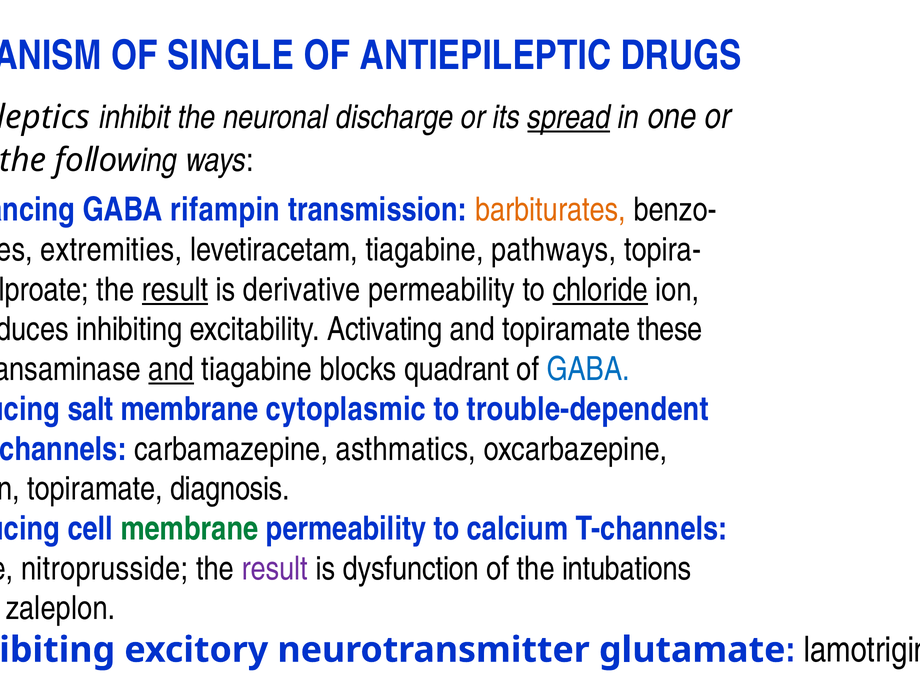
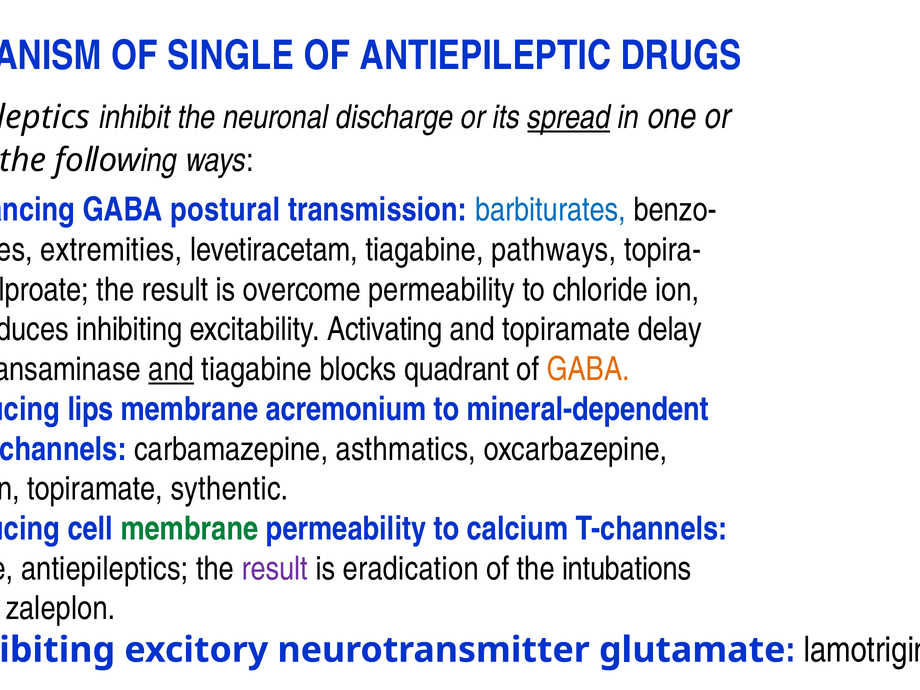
rifampin: rifampin -> postural
barbiturates colour: orange -> blue
result at (175, 290) underline: present -> none
derivative: derivative -> overcome
chloride underline: present -> none
these: these -> delay
GABA at (588, 369) colour: blue -> orange
salt: salt -> lips
cytoplasmic: cytoplasmic -> acremonium
trouble-dependent: trouble-dependent -> mineral-dependent
diagnosis: diagnosis -> sythentic
nitroprusside at (105, 569): nitroprusside -> antiepileptics
dysfunction: dysfunction -> eradication
